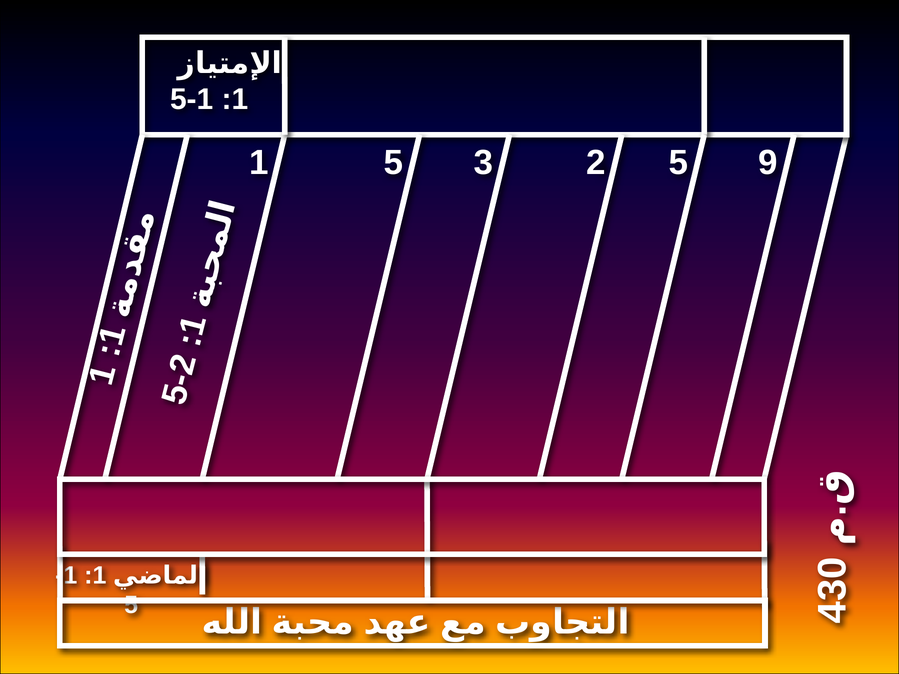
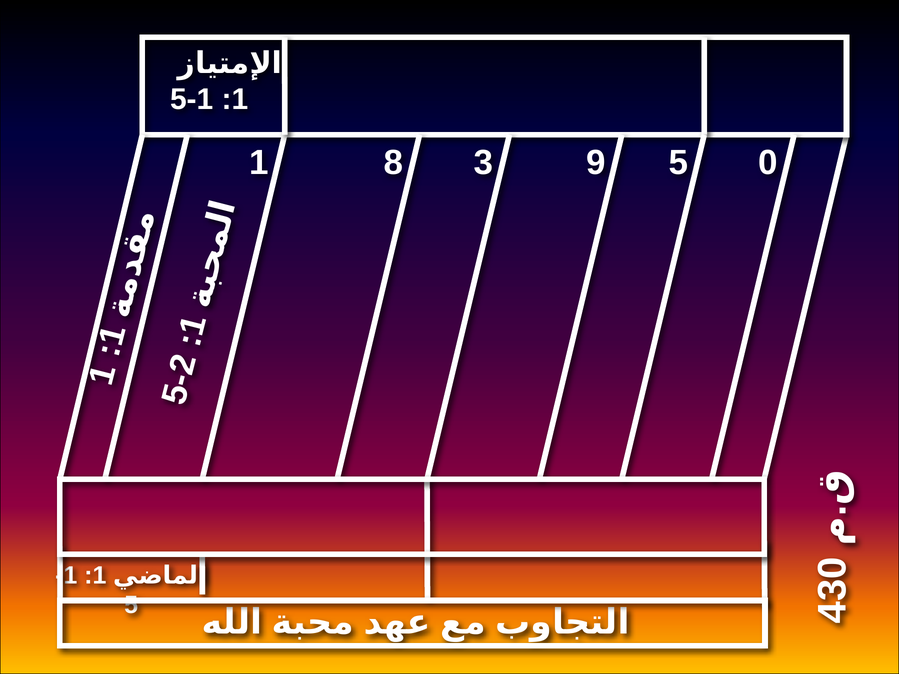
1 5: 5 -> 8
3 2: 2 -> 9
5 9: 9 -> 0
